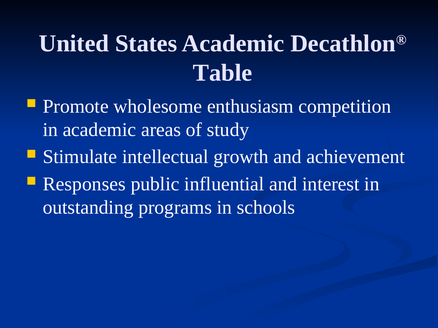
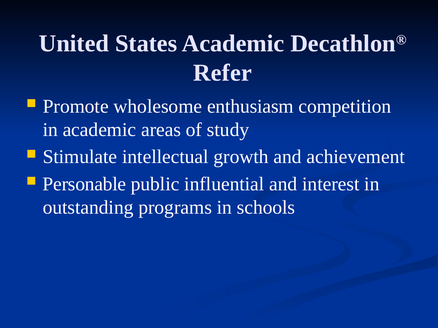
Table: Table -> Refer
Responses: Responses -> Personable
